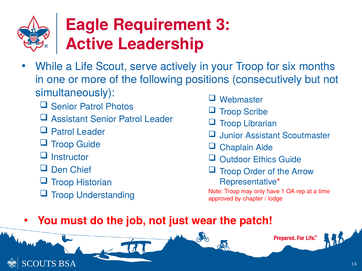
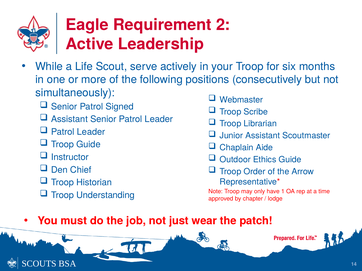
3: 3 -> 2
Photos: Photos -> Signed
